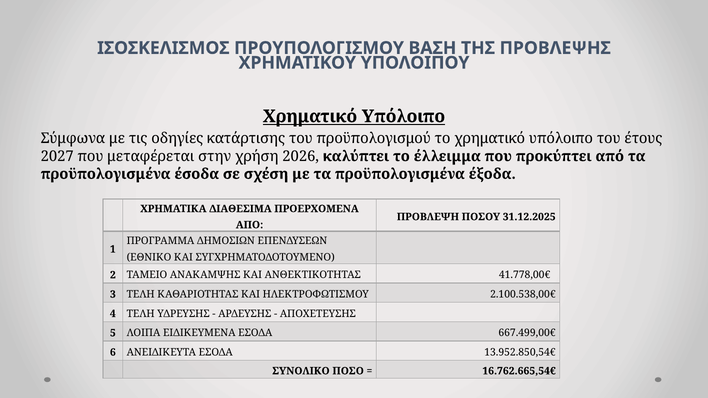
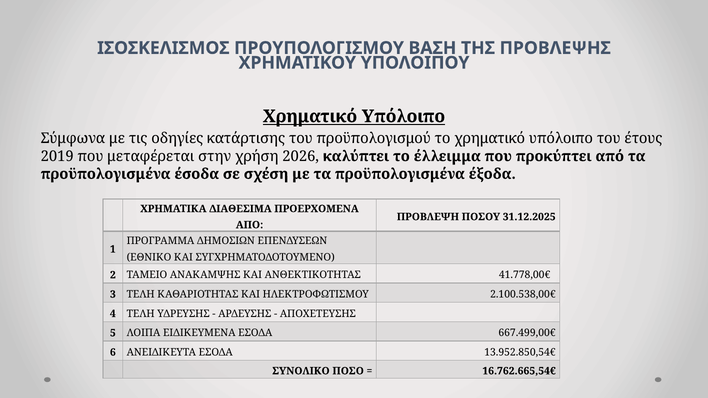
2027: 2027 -> 2019
